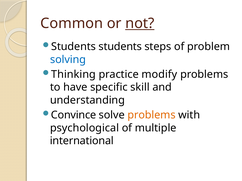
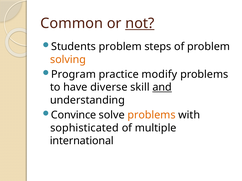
Students students: students -> problem
solving colour: blue -> orange
Thinking: Thinking -> Program
specific: specific -> diverse
and underline: none -> present
psychological: psychological -> sophisticated
